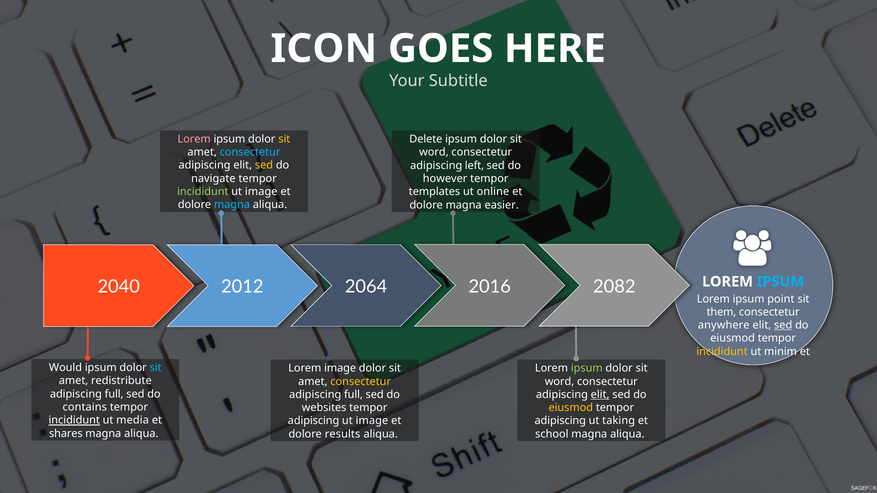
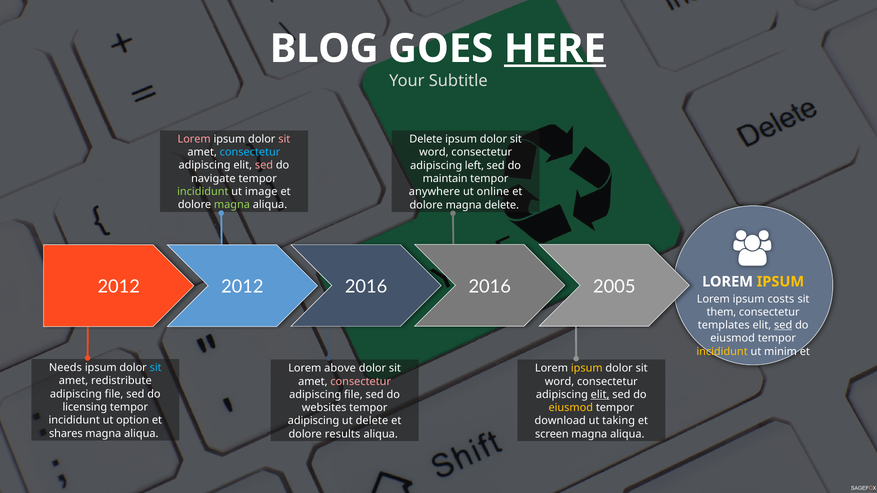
ICON: ICON -> BLOG
HERE underline: none -> present
sit at (284, 139) colour: yellow -> pink
sed at (264, 165) colour: yellow -> pink
however: however -> maintain
templates: templates -> anywhere
magna at (232, 205) colour: light blue -> light green
magna easier: easier -> delete
IPSUM at (780, 282) colour: light blue -> yellow
2040 at (119, 287): 2040 -> 2012
2012 2064: 2064 -> 2016
2082: 2082 -> 2005
point: point -> costs
anywhere: anywhere -> templates
Would: Would -> Needs
Lorem image: image -> above
ipsum at (587, 368) colour: light green -> yellow
consectetur at (361, 382) colour: yellow -> pink
full at (114, 394): full -> file
full at (353, 395): full -> file
contains: contains -> licensing
incididunt at (74, 421) underline: present -> none
media: media -> option
image at (372, 421): image -> delete
adipiscing at (560, 421): adipiscing -> download
school: school -> screen
